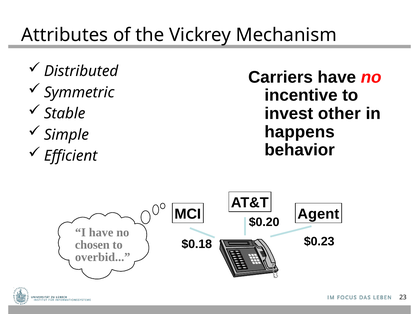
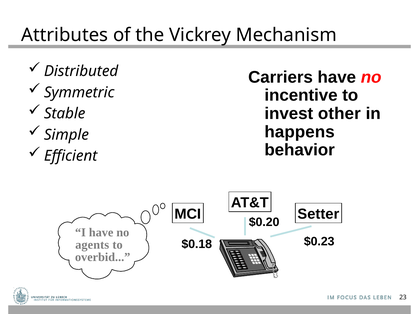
Agent: Agent -> Setter
chosen: chosen -> agents
